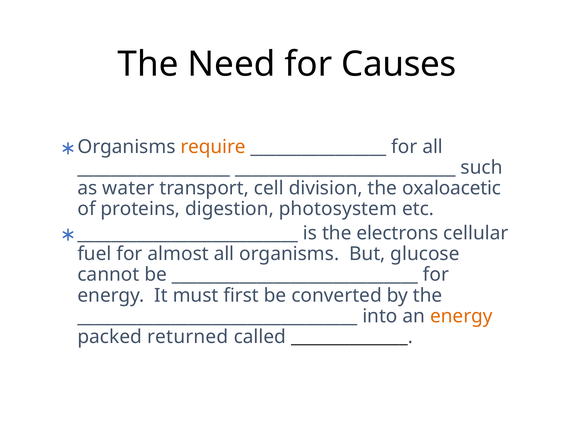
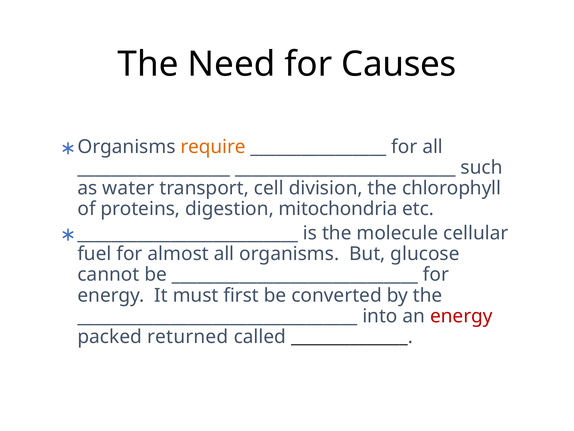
oxaloacetic: oxaloacetic -> chlorophyll
photosystem: photosystem -> mitochondria
electrons: electrons -> molecule
energy at (461, 316) colour: orange -> red
